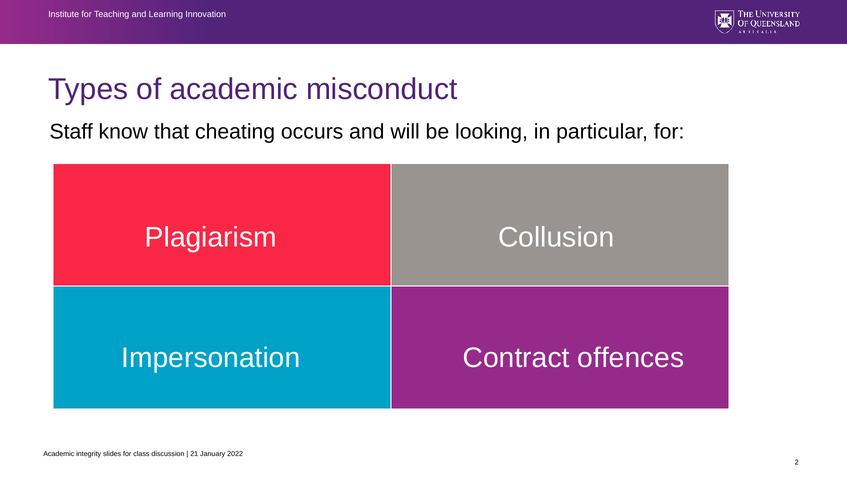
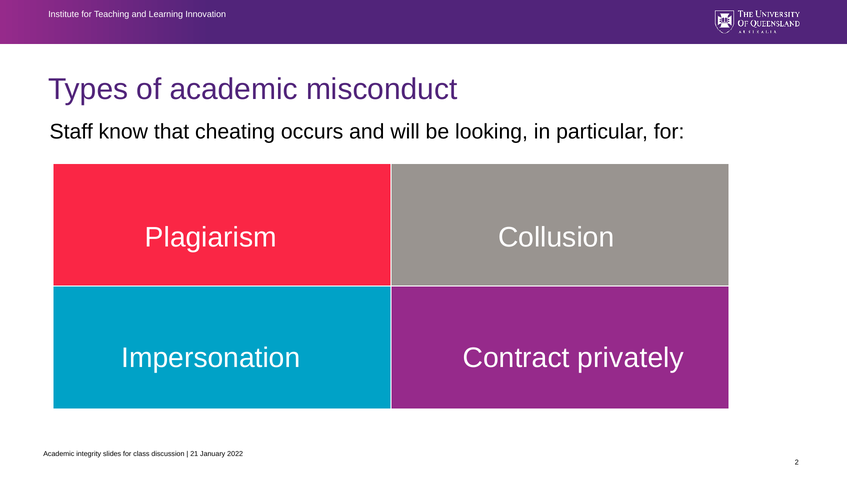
offences: offences -> privately
